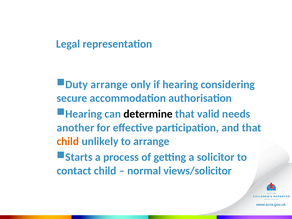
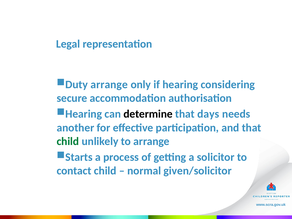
valid: valid -> days
child at (68, 141) colour: orange -> green
views/solicitor: views/solicitor -> given/solicitor
